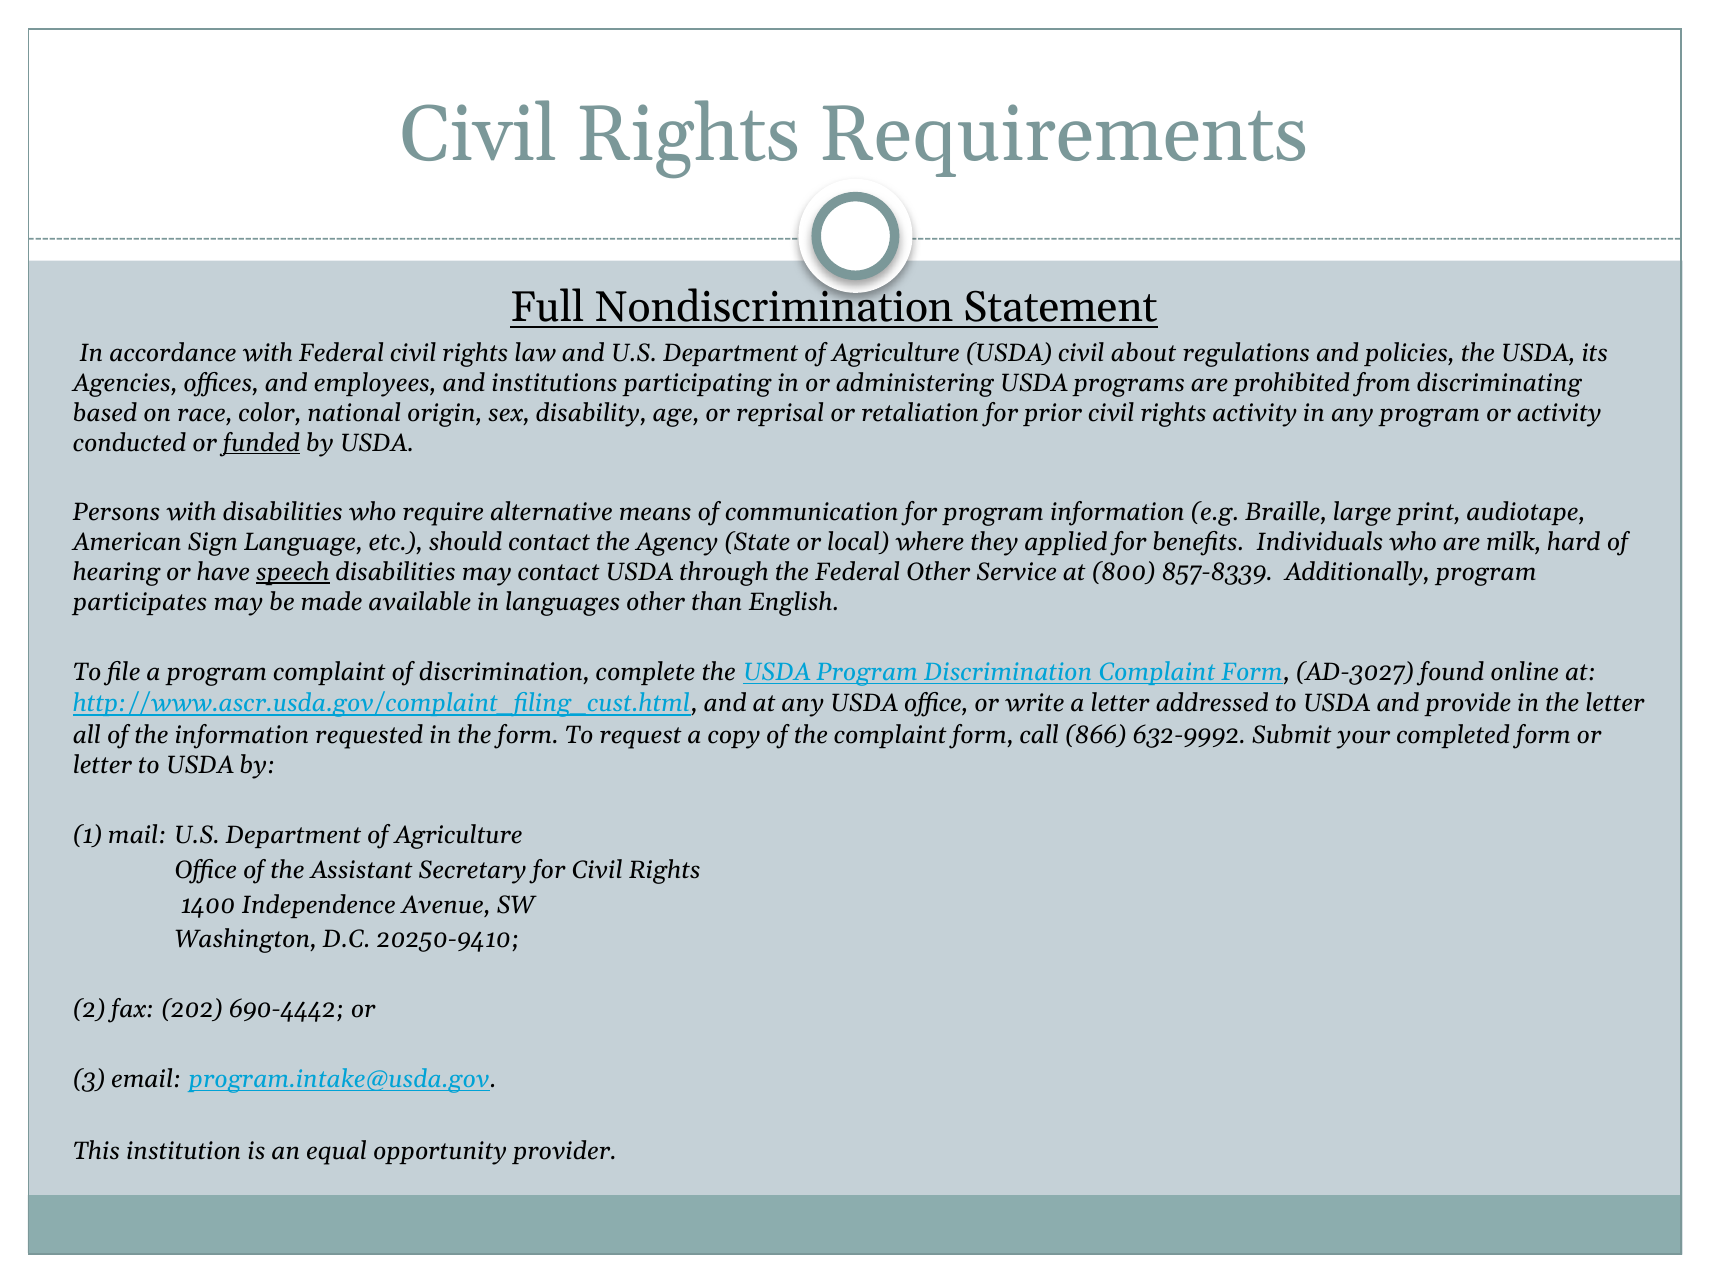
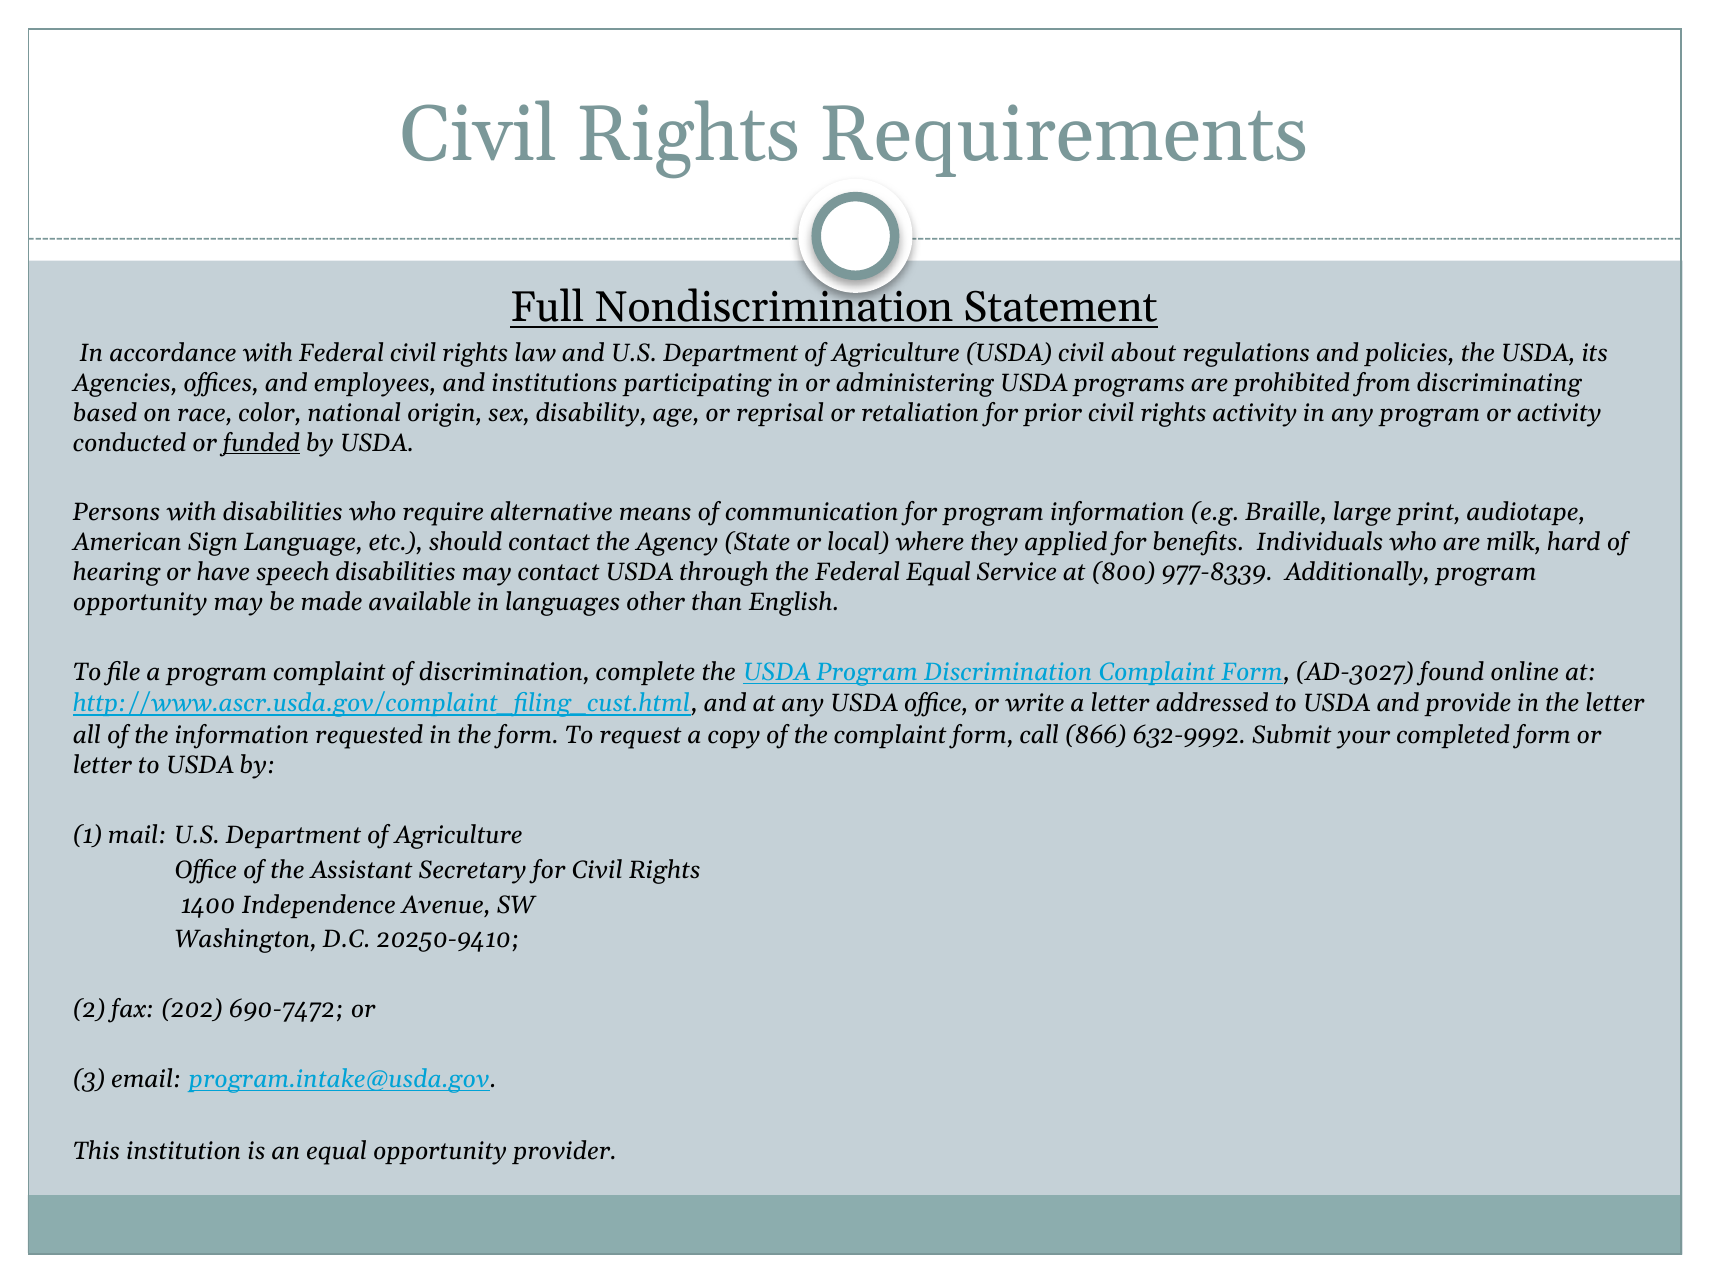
speech underline: present -> none
Federal Other: Other -> Equal
857-8339: 857-8339 -> 977-8339
participates at (140, 602): participates -> opportunity
690-4442: 690-4442 -> 690-7472
